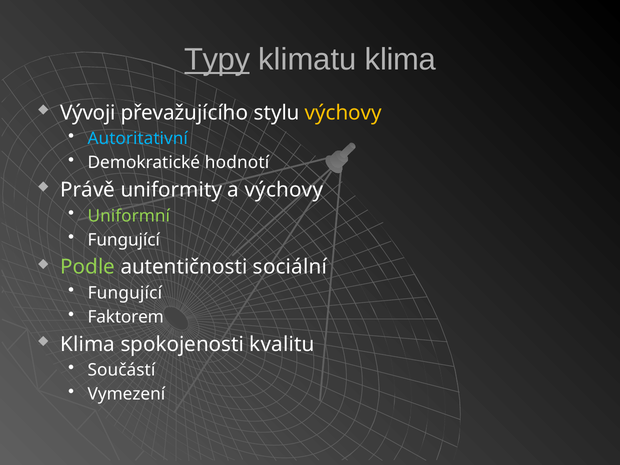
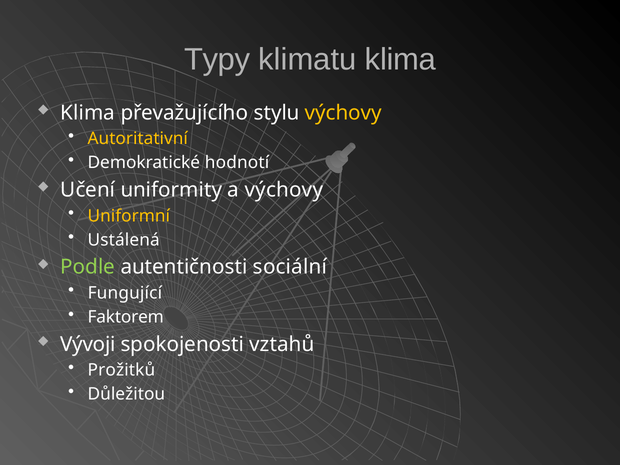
Typy underline: present -> none
Vývoji at (88, 113): Vývoji -> Klima
Autoritativní colour: light blue -> yellow
Právě: Právě -> Učení
Uniformní colour: light green -> yellow
Fungující at (124, 240): Fungující -> Ustálená
Klima at (88, 344): Klima -> Vývoji
kvalitu: kvalitu -> vztahů
Součástí: Součástí -> Prožitků
Vymezení: Vymezení -> Důležitou
